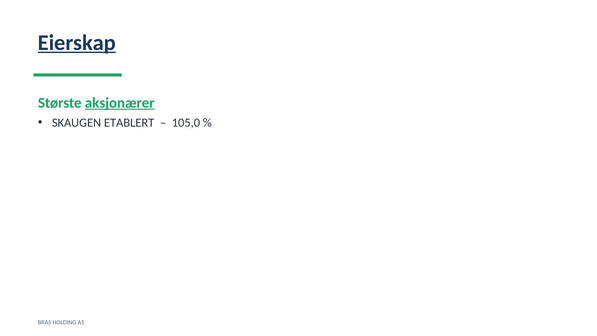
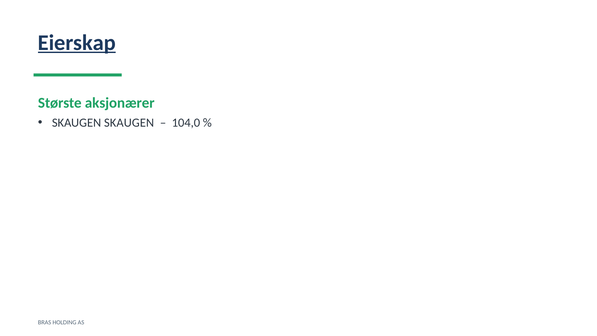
aksjonærer underline: present -> none
SKAUGEN ETABLERT: ETABLERT -> SKAUGEN
105,0: 105,0 -> 104,0
